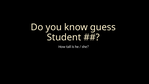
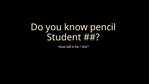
guess: guess -> pencil
